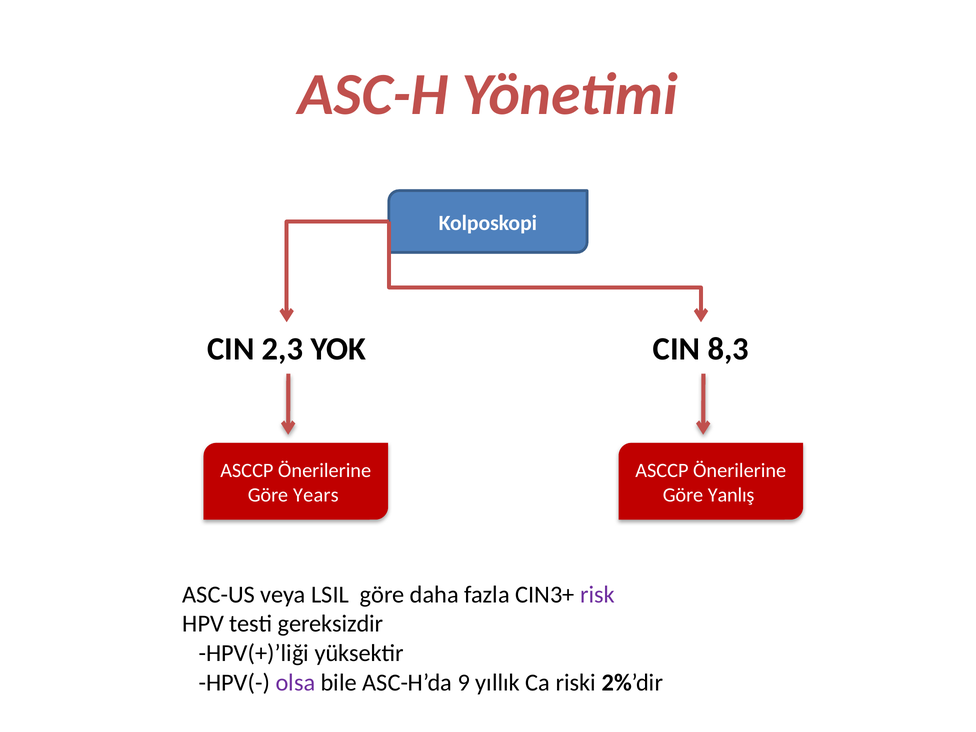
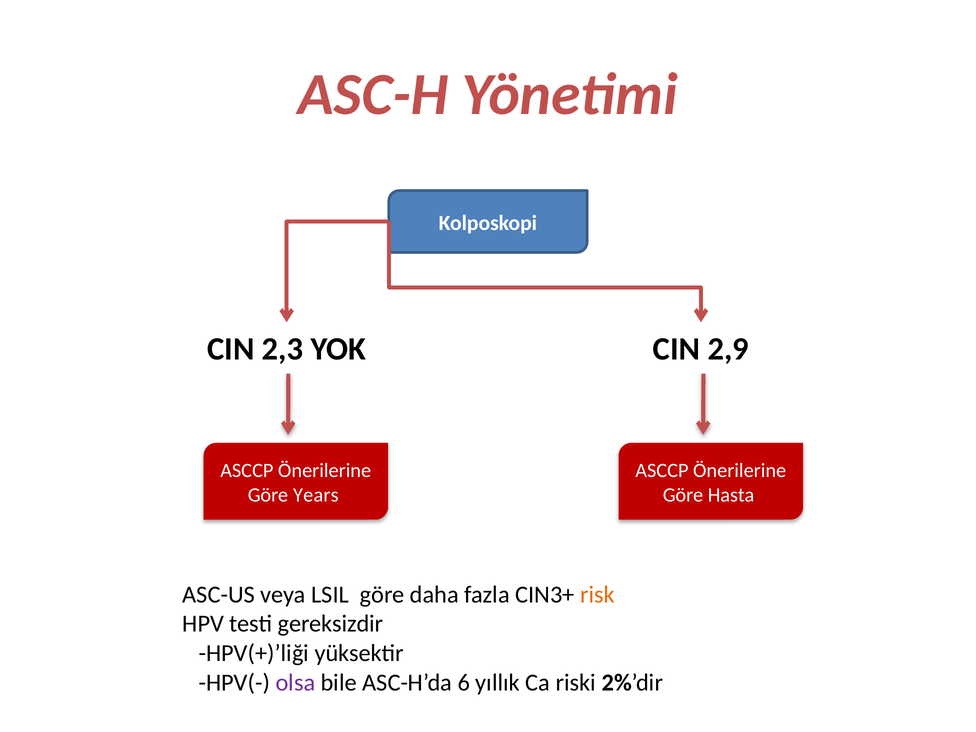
8,3: 8,3 -> 2,9
Yanlış: Yanlış -> Hasta
risk colour: purple -> orange
9: 9 -> 6
